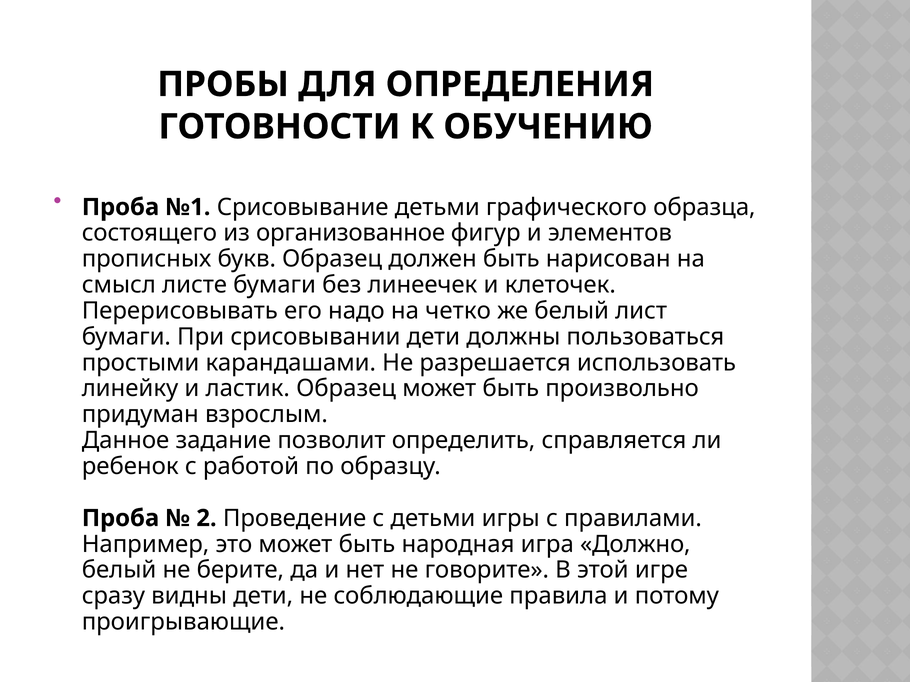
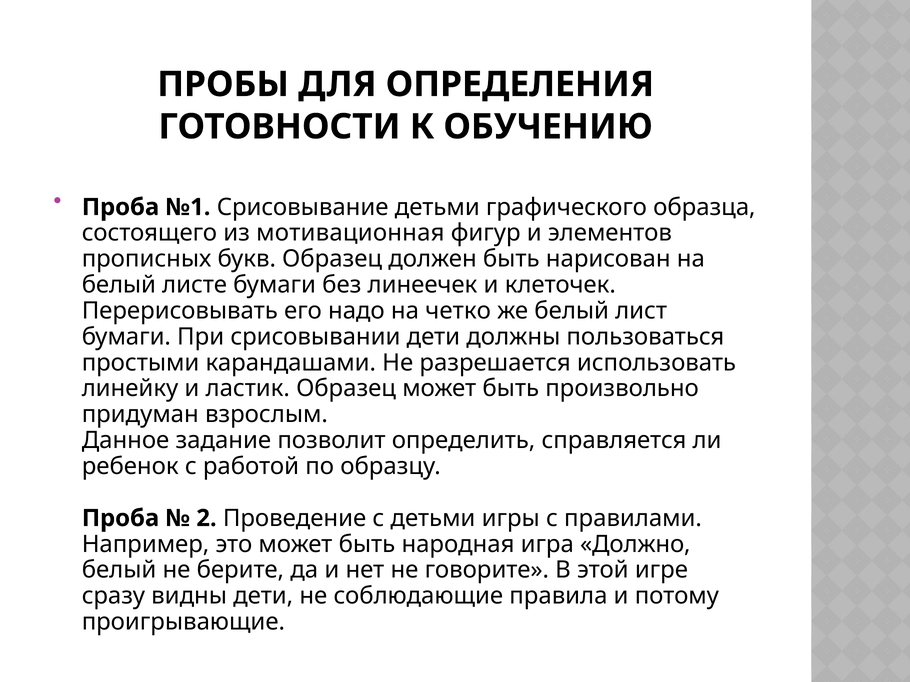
организованное: организованное -> мотивационная
смысл at (119, 285): смысл -> белый
